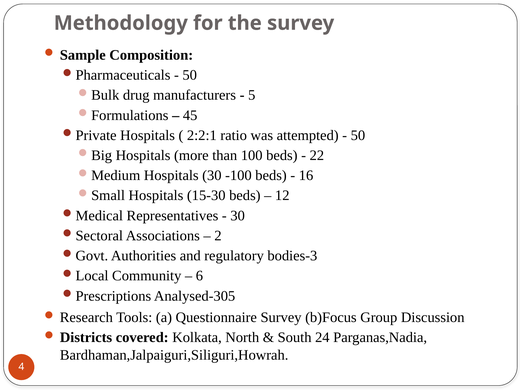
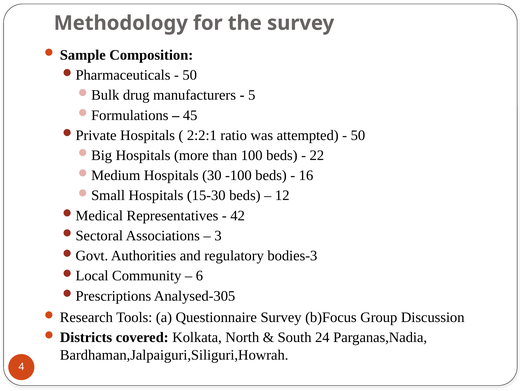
30 at (238, 215): 30 -> 42
2: 2 -> 3
